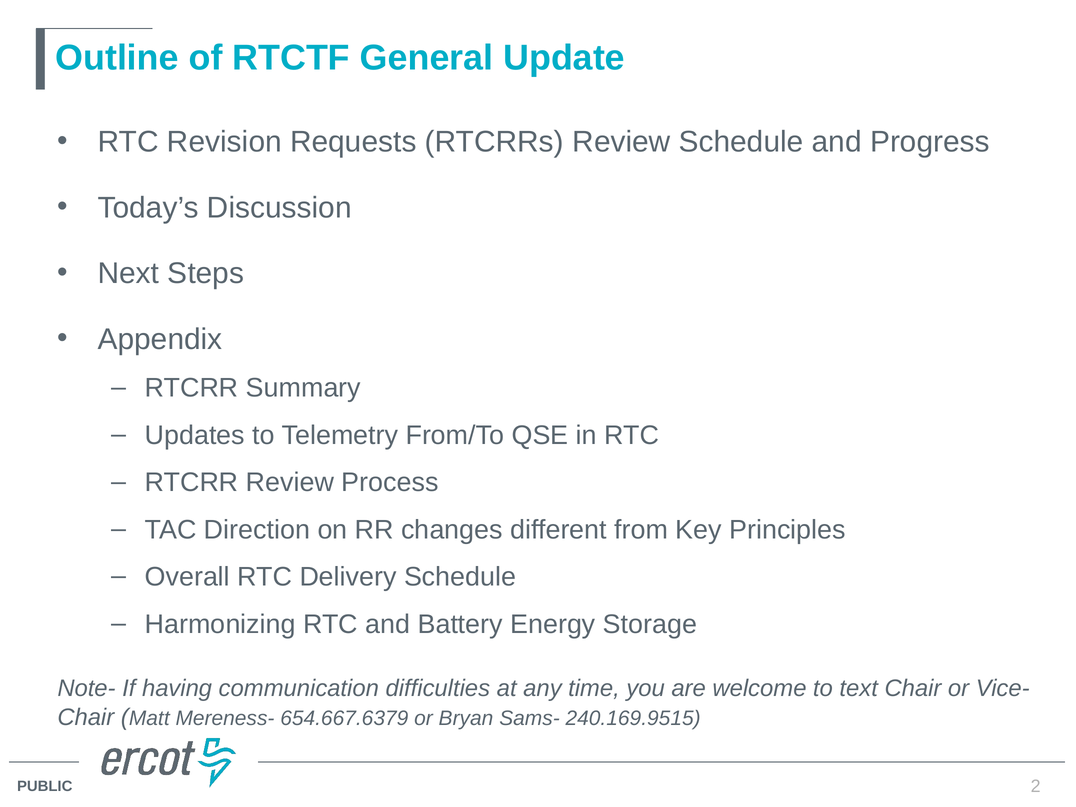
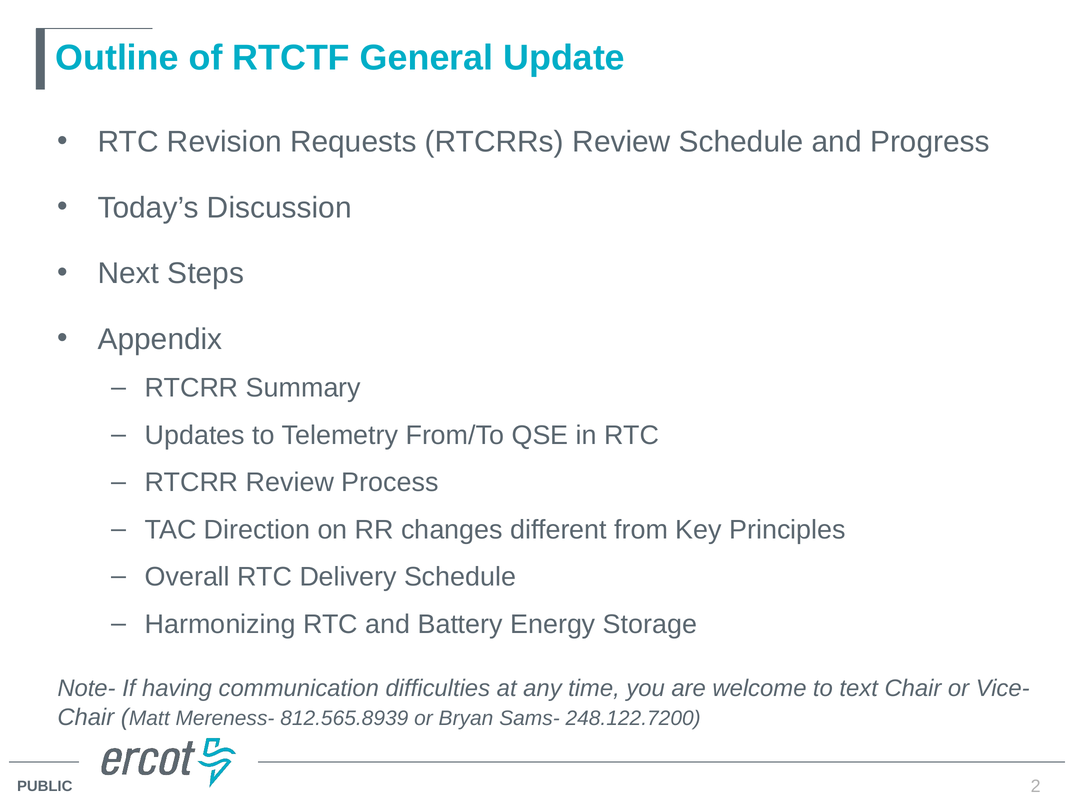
654.667.6379: 654.667.6379 -> 812.565.8939
240.169.9515: 240.169.9515 -> 248.122.7200
